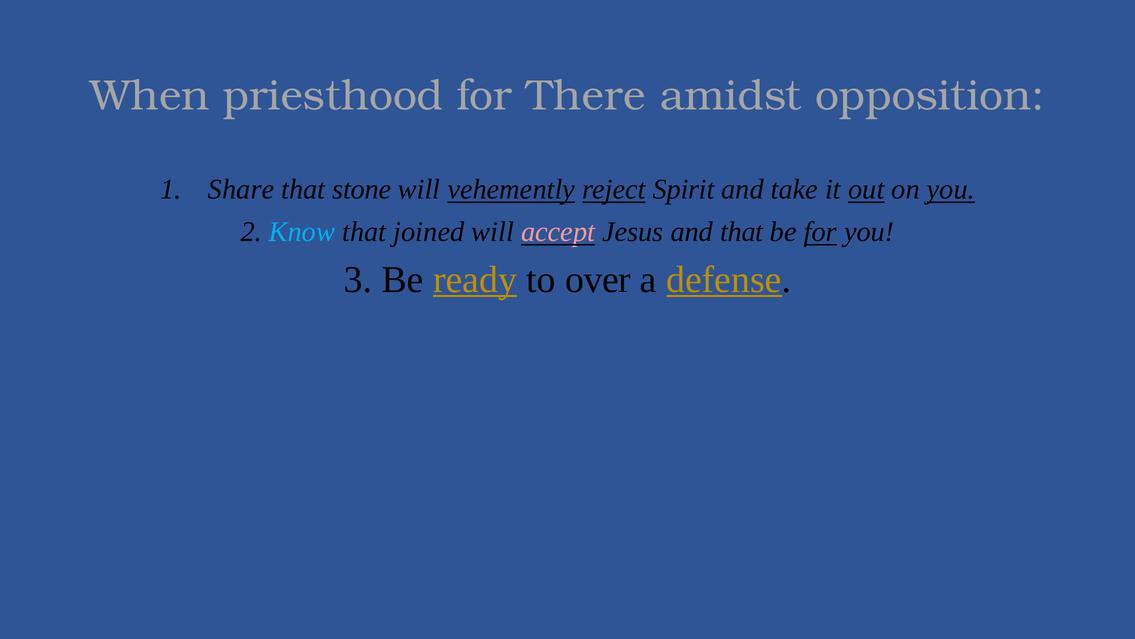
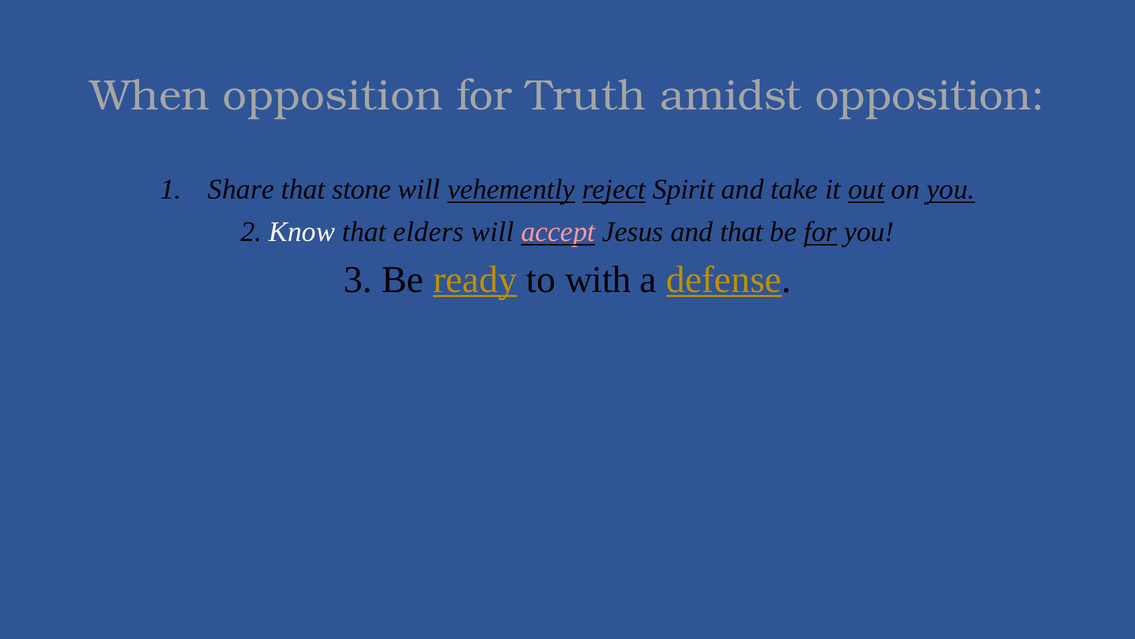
When priesthood: priesthood -> opposition
There: There -> Truth
Know colour: light blue -> white
joined: joined -> elders
over: over -> with
